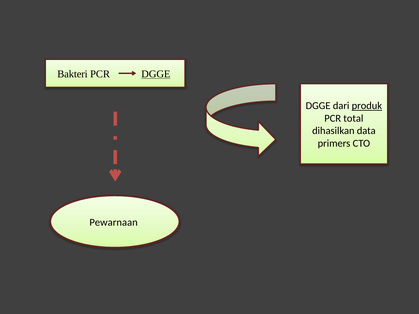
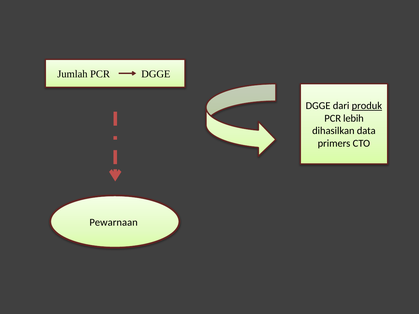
Bakteri: Bakteri -> Jumlah
DGGE at (156, 74) underline: present -> none
total: total -> lebih
